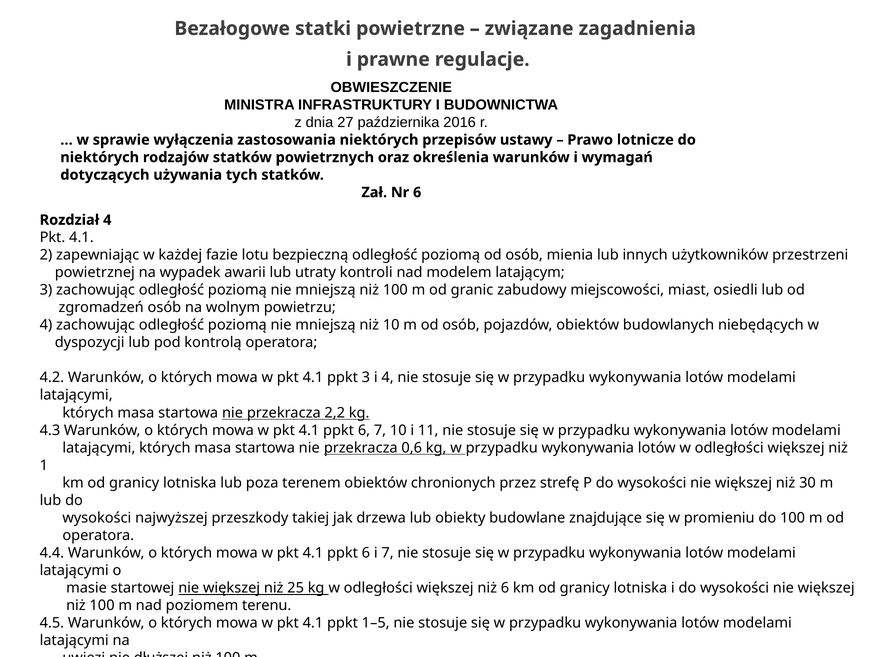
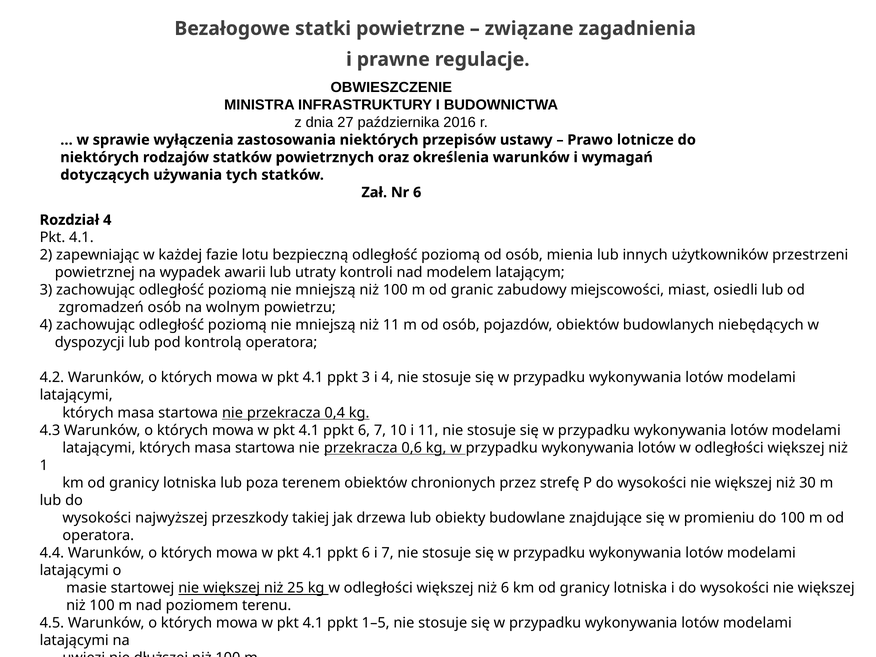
niż 10: 10 -> 11
2,2: 2,2 -> 0,4
